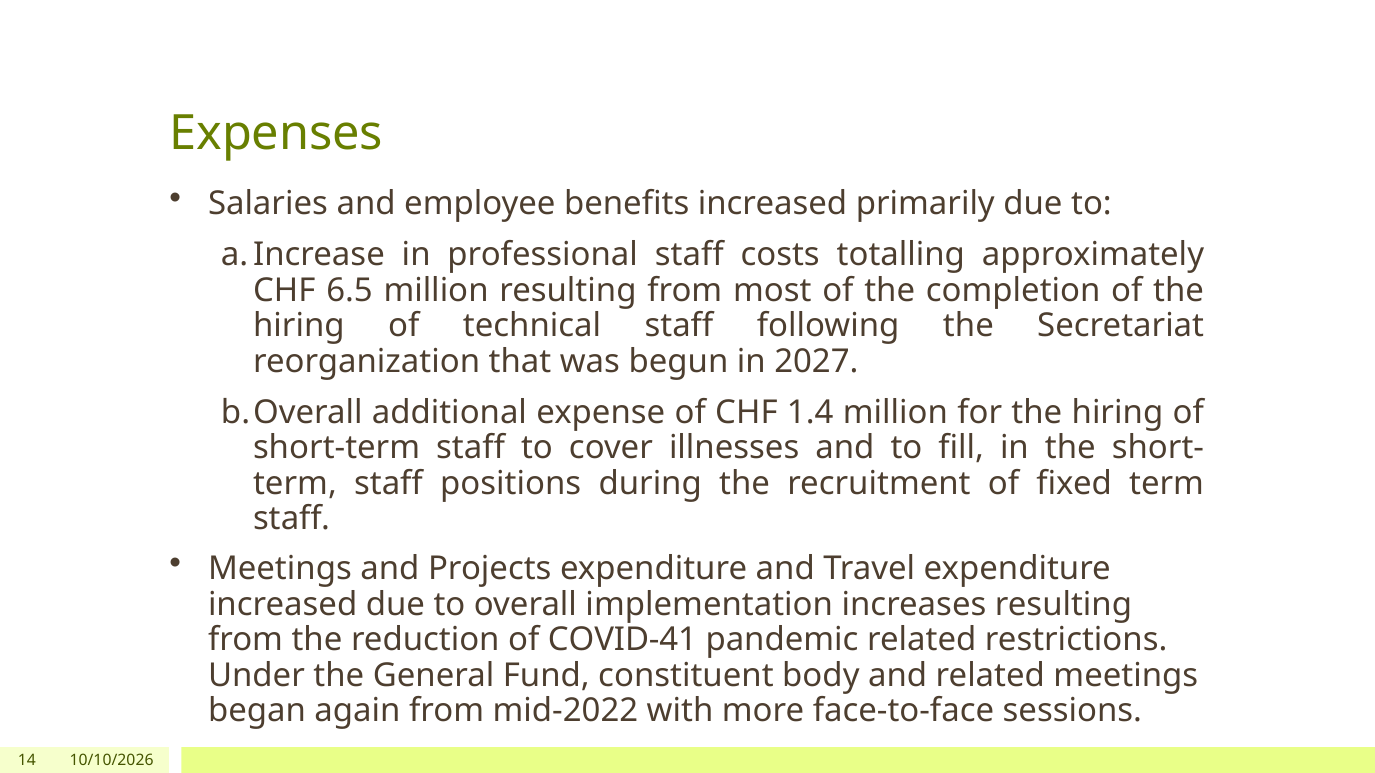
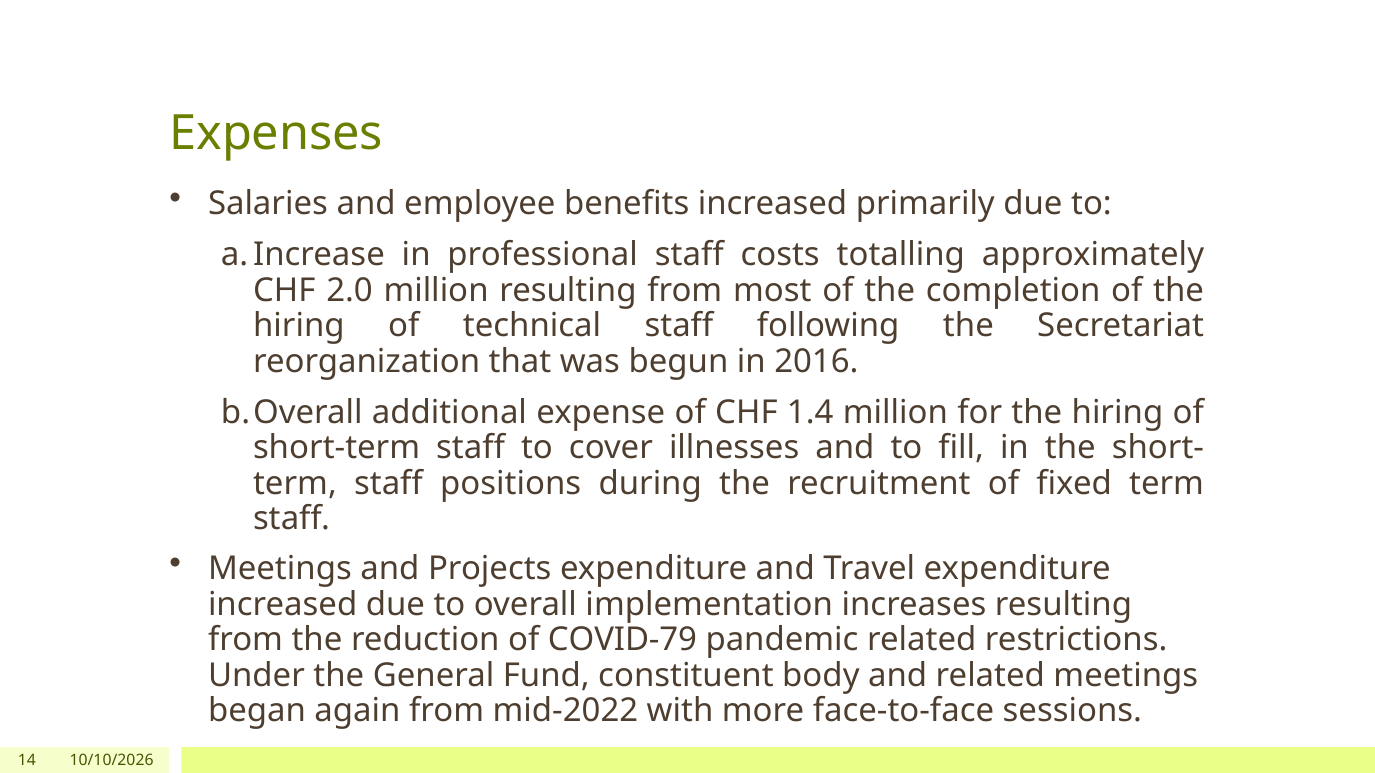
6.5: 6.5 -> 2.0
2027: 2027 -> 2016
COVID-41: COVID-41 -> COVID-79
